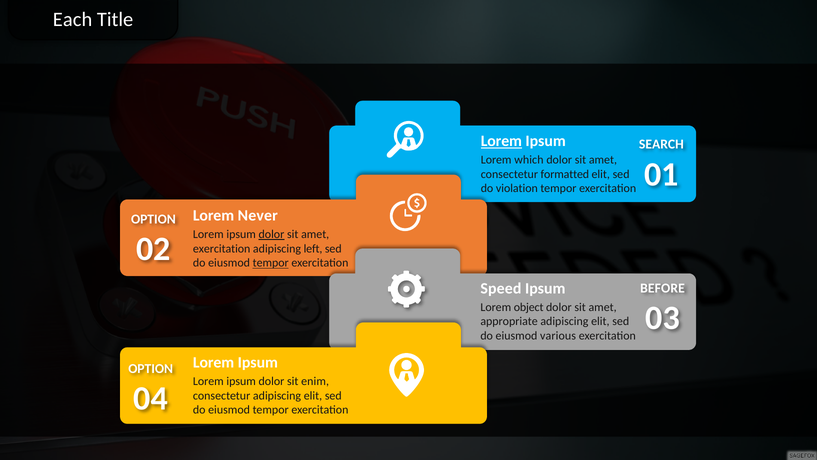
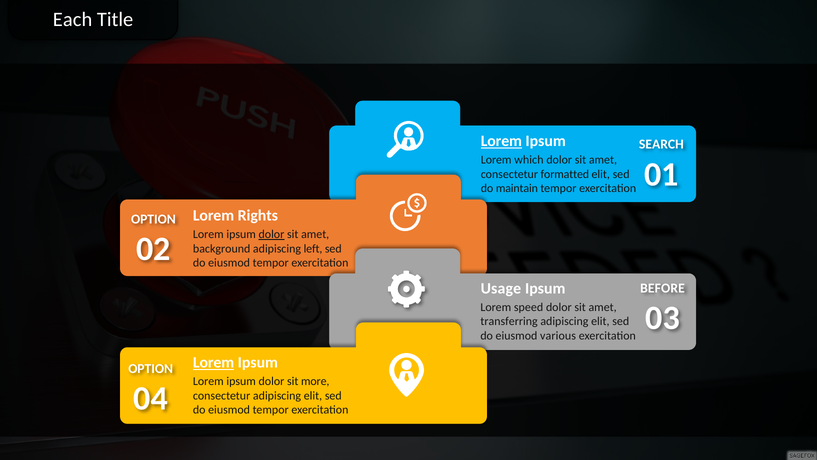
violation: violation -> maintain
Never: Never -> Rights
exercitation at (222, 248): exercitation -> background
tempor at (271, 263) underline: present -> none
Speed: Speed -> Usage
object: object -> speed
appropriate: appropriate -> transferring
Lorem at (214, 362) underline: none -> present
enim: enim -> more
